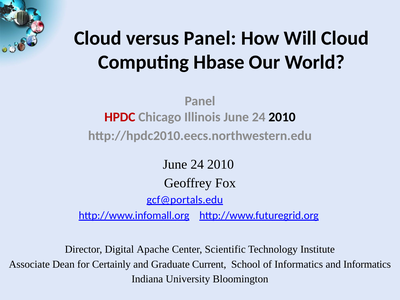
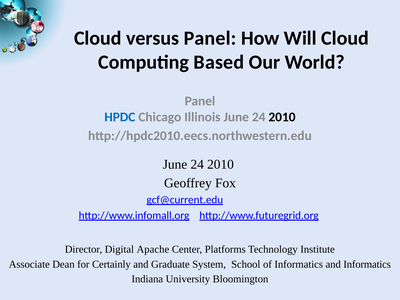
Hbase: Hbase -> Based
HPDC colour: red -> blue
gcf@portals.edu: gcf@portals.edu -> gcf@current.edu
Scientific: Scientific -> Platforms
Current: Current -> System
